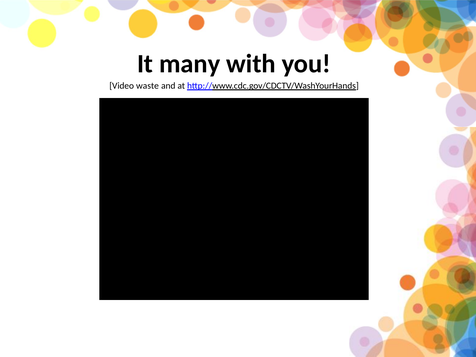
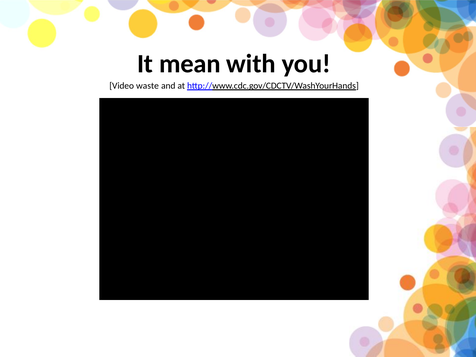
many: many -> mean
